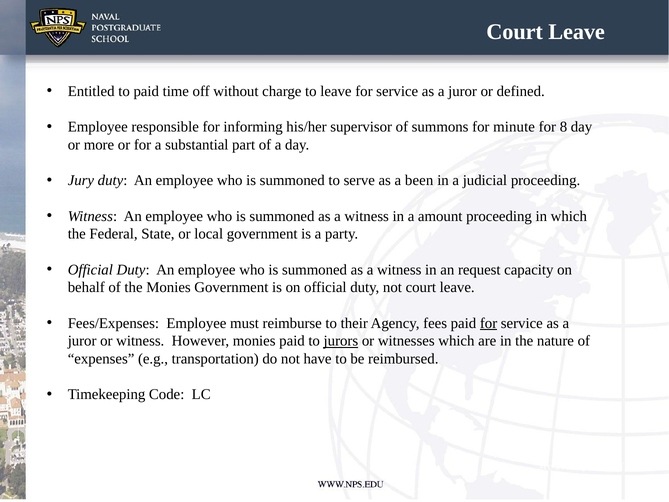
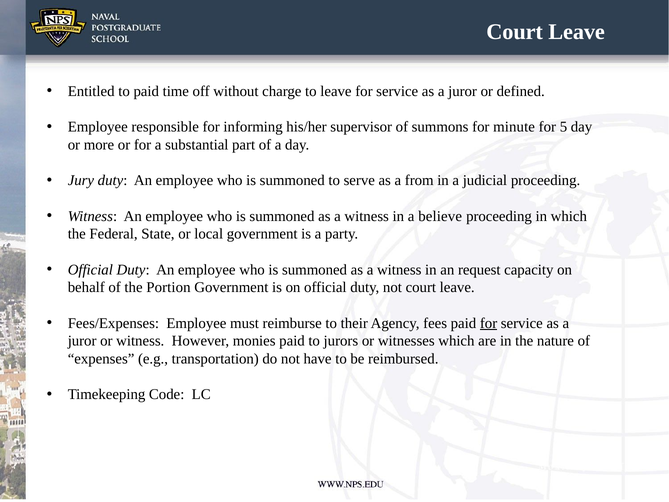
8: 8 -> 5
been: been -> from
amount: amount -> believe
the Monies: Monies -> Portion
jurors underline: present -> none
